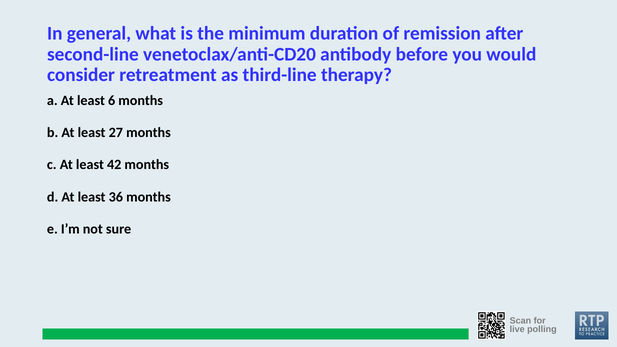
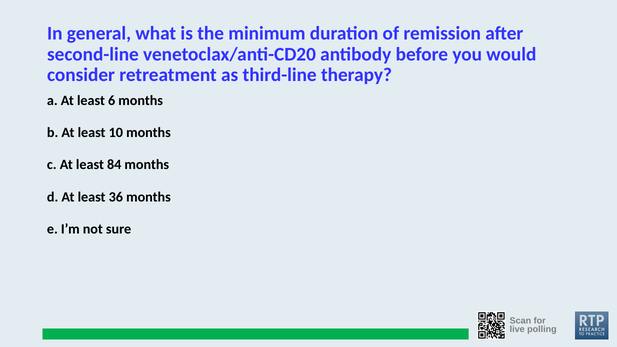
27: 27 -> 10
42: 42 -> 84
